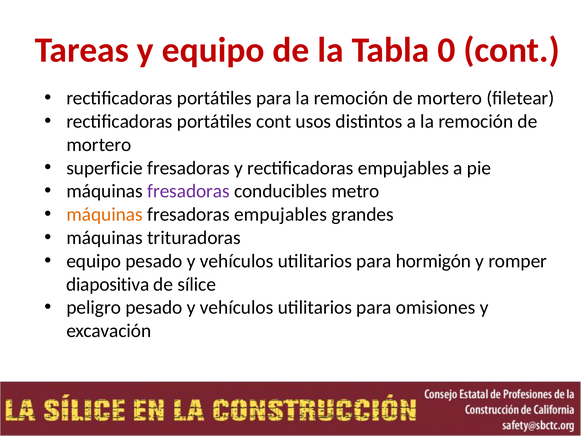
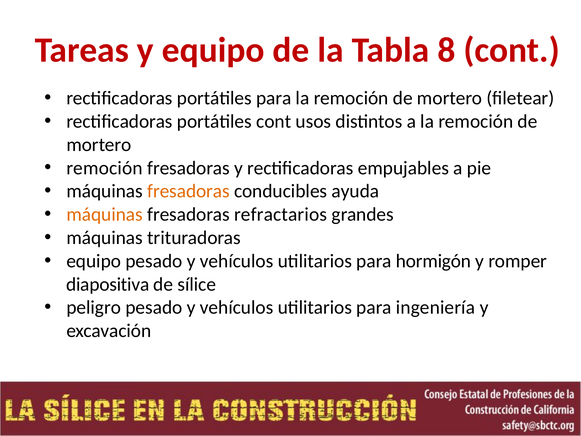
0: 0 -> 8
superficie at (105, 168): superficie -> remoción
fresadoras at (188, 191) colour: purple -> orange
metro: metro -> ayuda
fresadoras empujables: empujables -> refractarios
omisiones: omisiones -> ingeniería
